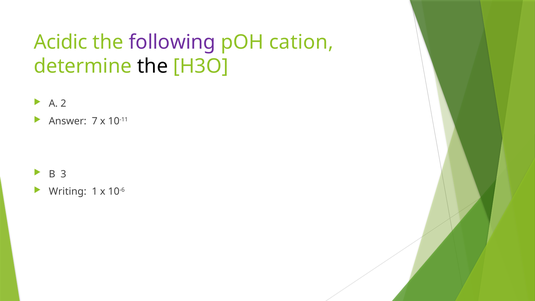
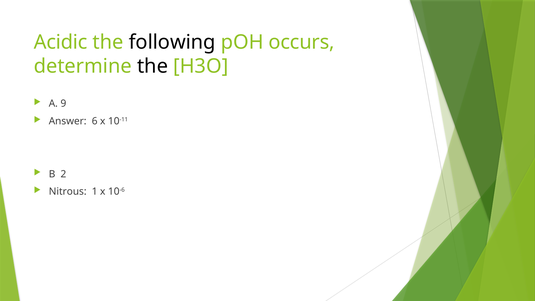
following colour: purple -> black
cation: cation -> occurs
2: 2 -> 9
7: 7 -> 6
3: 3 -> 2
Writing: Writing -> Nitrous
